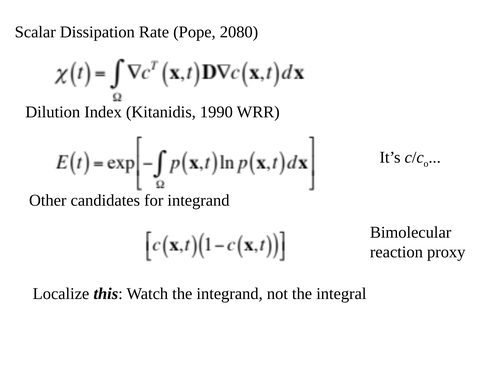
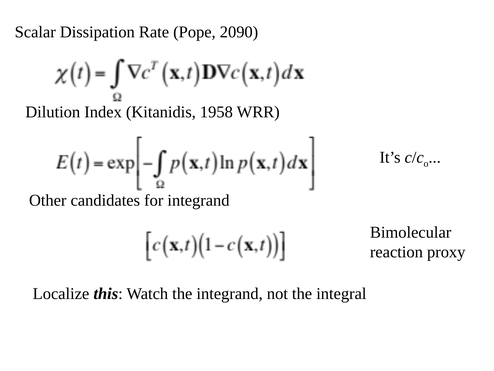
2080: 2080 -> 2090
1990: 1990 -> 1958
